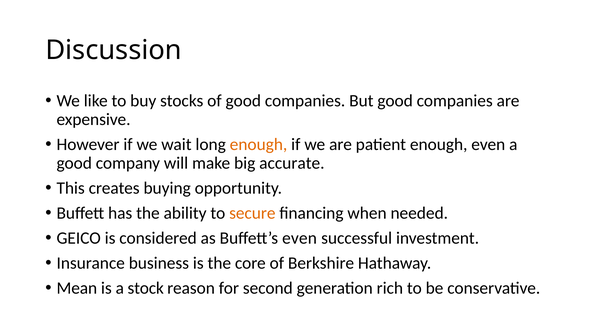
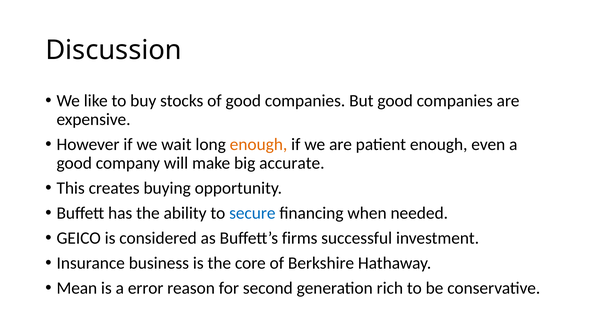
secure colour: orange -> blue
Buffett’s even: even -> firms
stock: stock -> error
